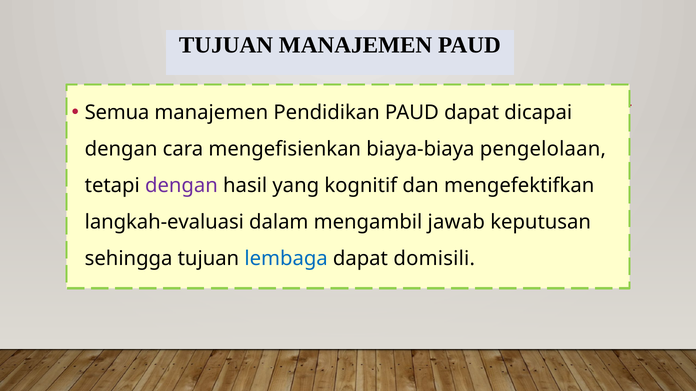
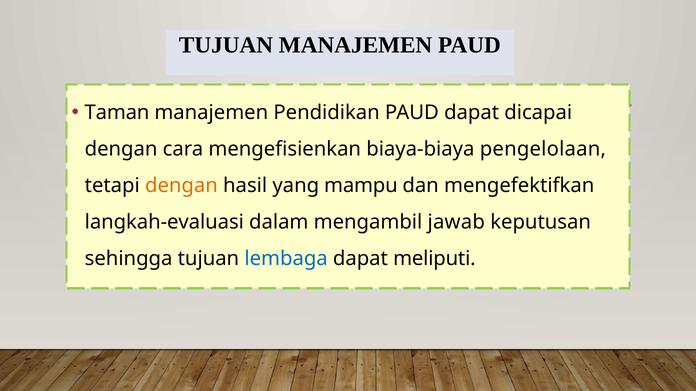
Semua: Semua -> Taman
dengan at (181, 186) colour: purple -> orange
kognitif: kognitif -> mampu
domisili: domisili -> meliputi
